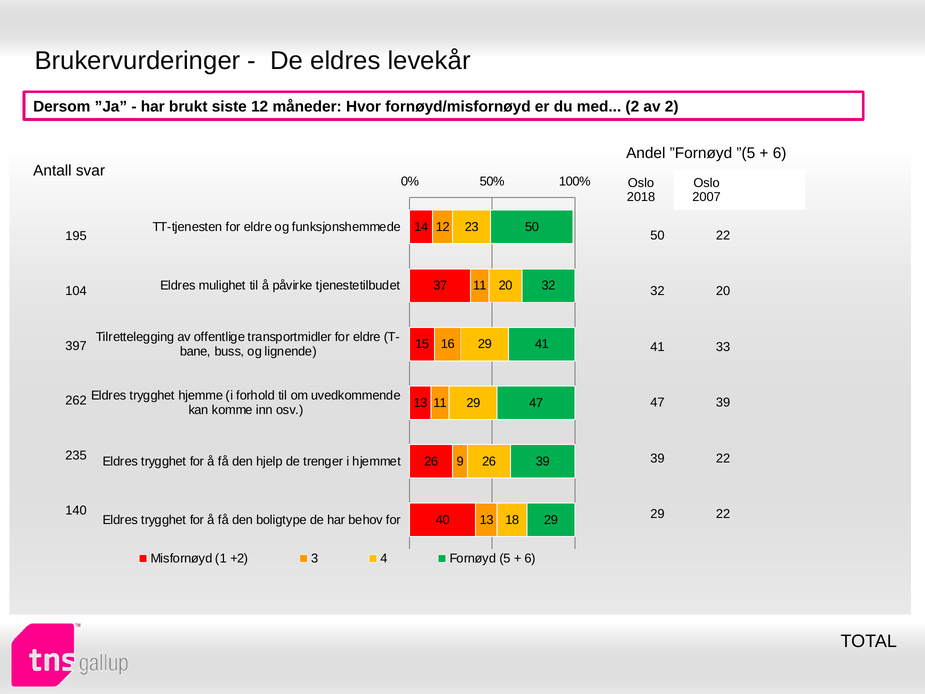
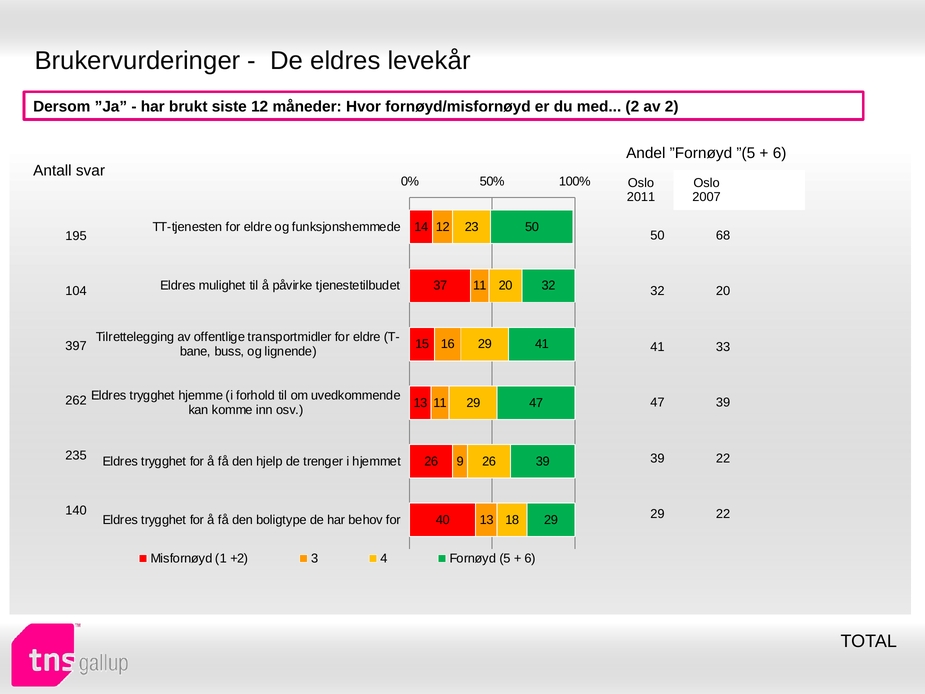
2018: 2018 -> 2011
50 22: 22 -> 68
